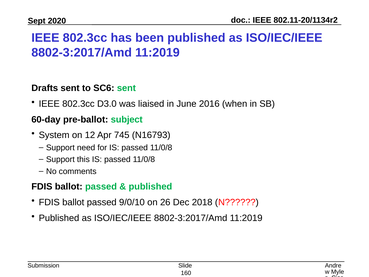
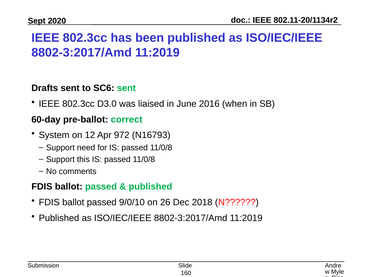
subject: subject -> correct
745: 745 -> 972
